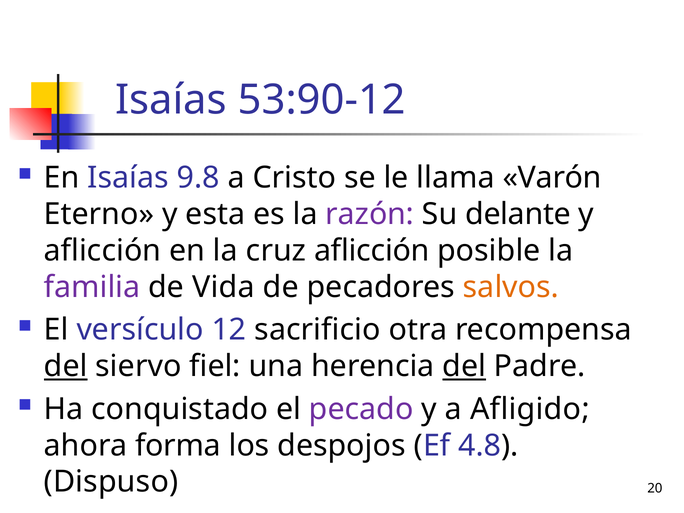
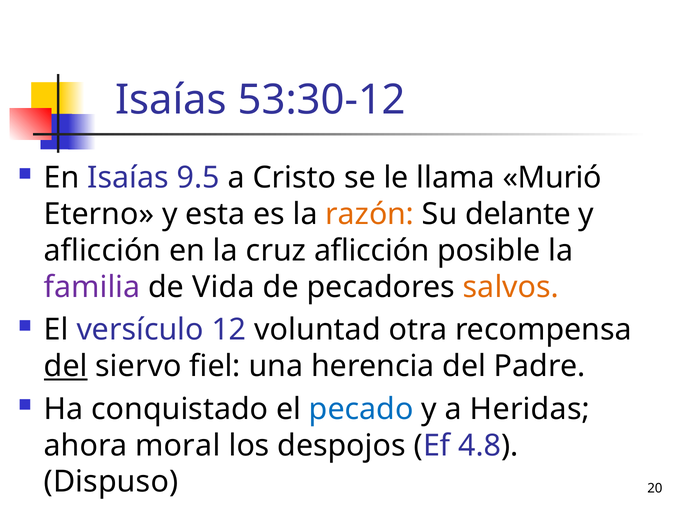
53:90-12: 53:90-12 -> 53:30-12
9.8: 9.8 -> 9.5
Varón: Varón -> Murió
razón colour: purple -> orange
sacrificio: sacrificio -> voluntad
del at (464, 366) underline: present -> none
pecado colour: purple -> blue
Afligido: Afligido -> Heridas
forma: forma -> moral
